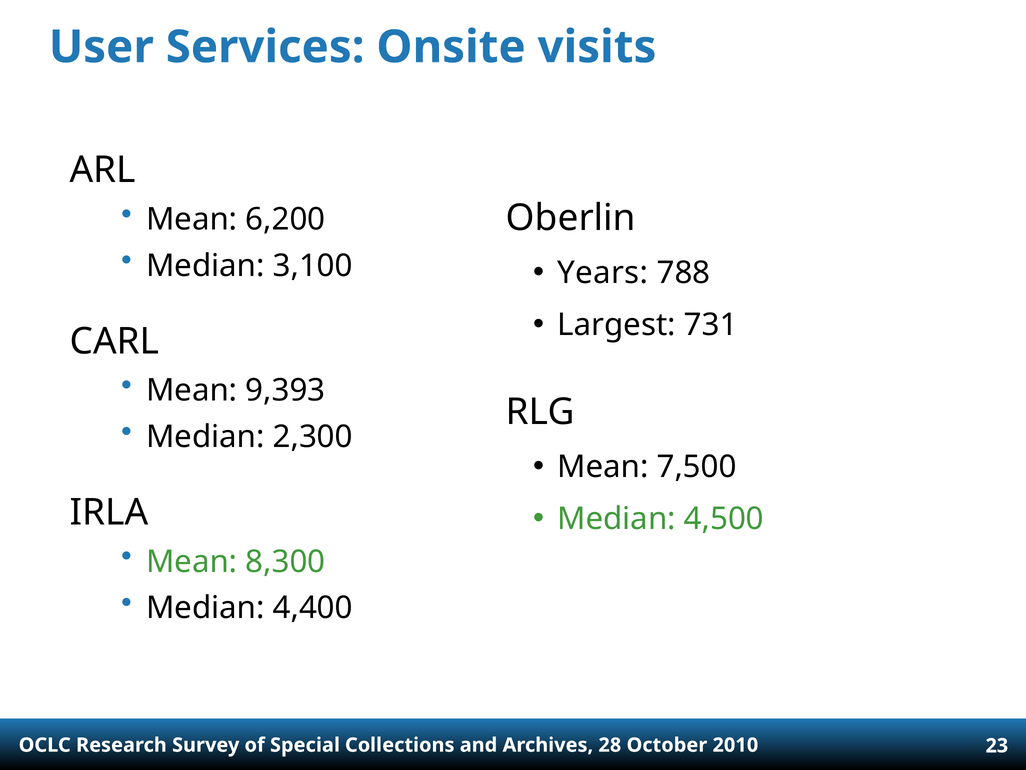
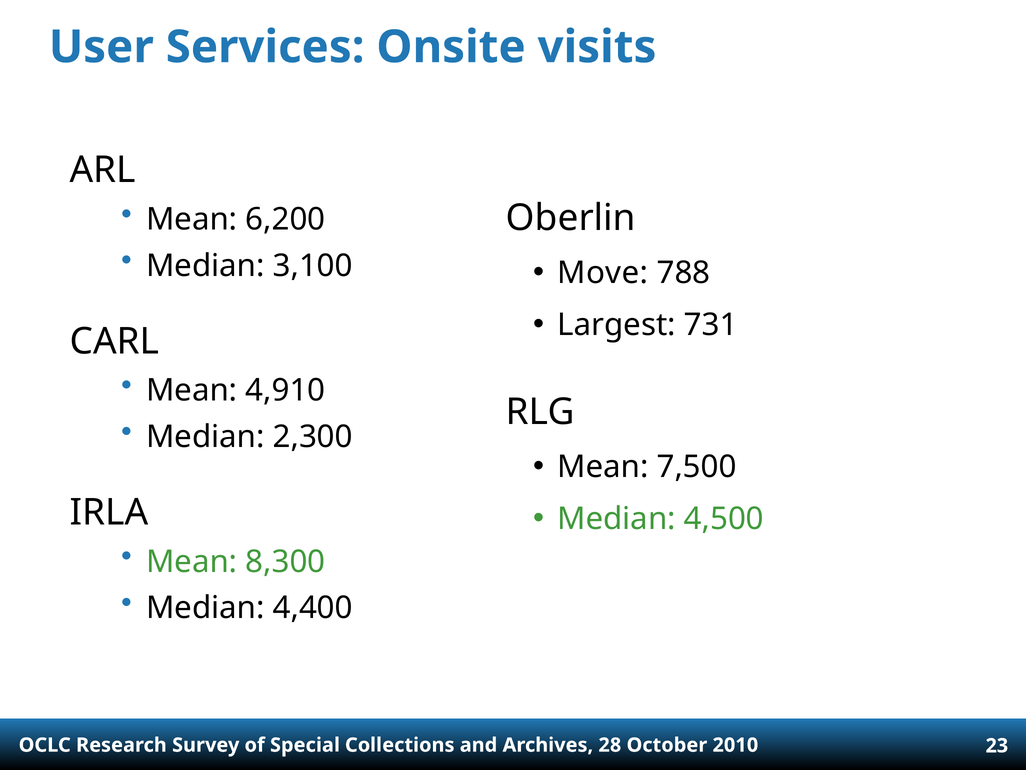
Years: Years -> Move
9,393: 9,393 -> 4,910
